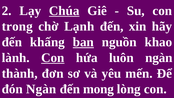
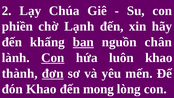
Chúa underline: present -> none
trong: trong -> phiền
khao: khao -> chân
luôn ngàn: ngàn -> khao
đơn underline: none -> present
đón Ngàn: Ngàn -> Khao
